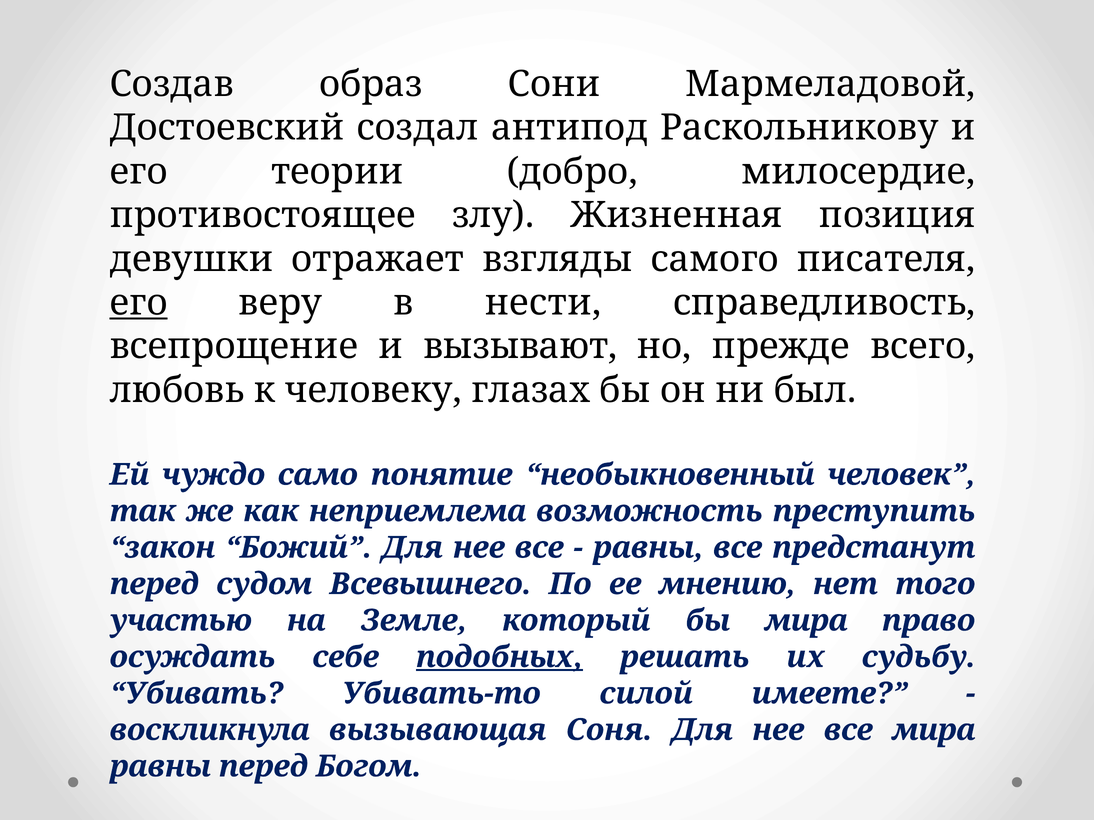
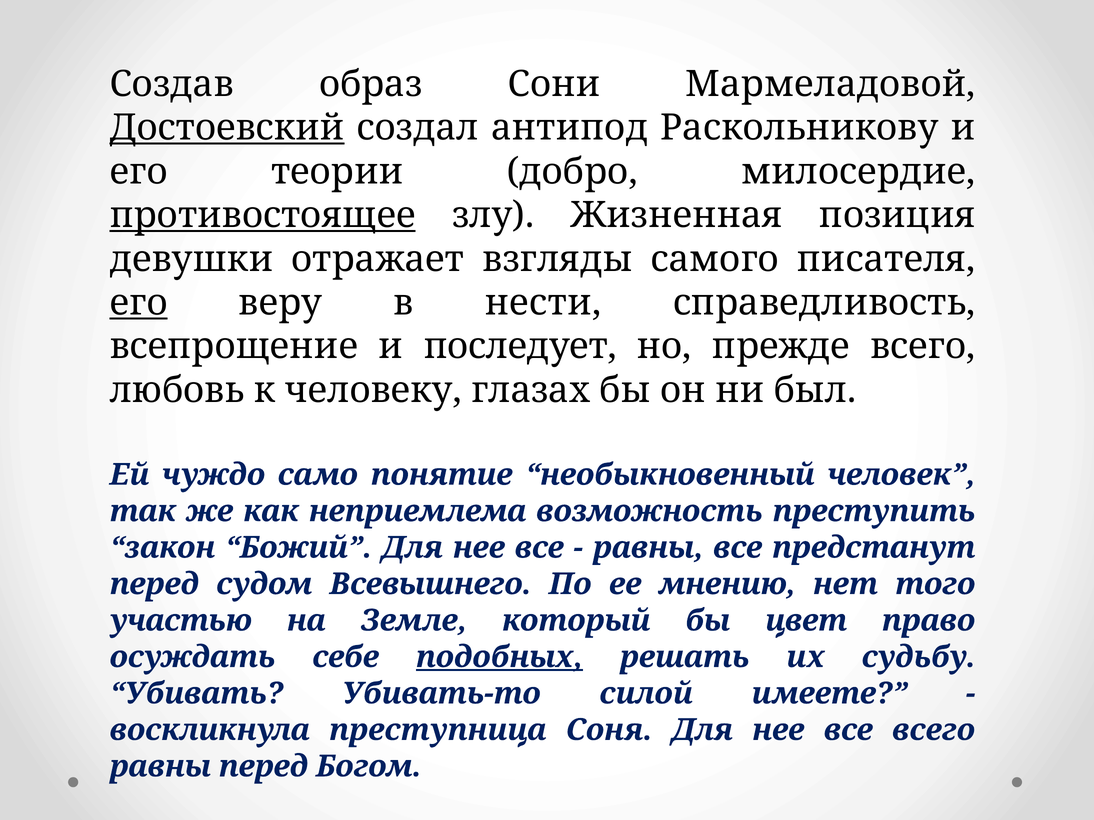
Достоевский underline: none -> present
противостоящее underline: none -> present
вызывают: вызывают -> последует
бы мира: мира -> цвет
вызывающая: вызывающая -> преступница
все мира: мира -> всего
